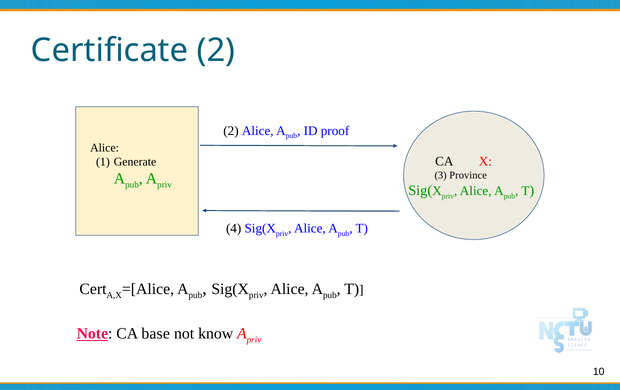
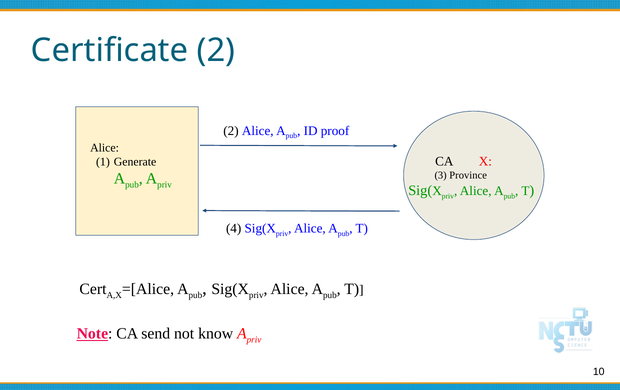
base: base -> send
